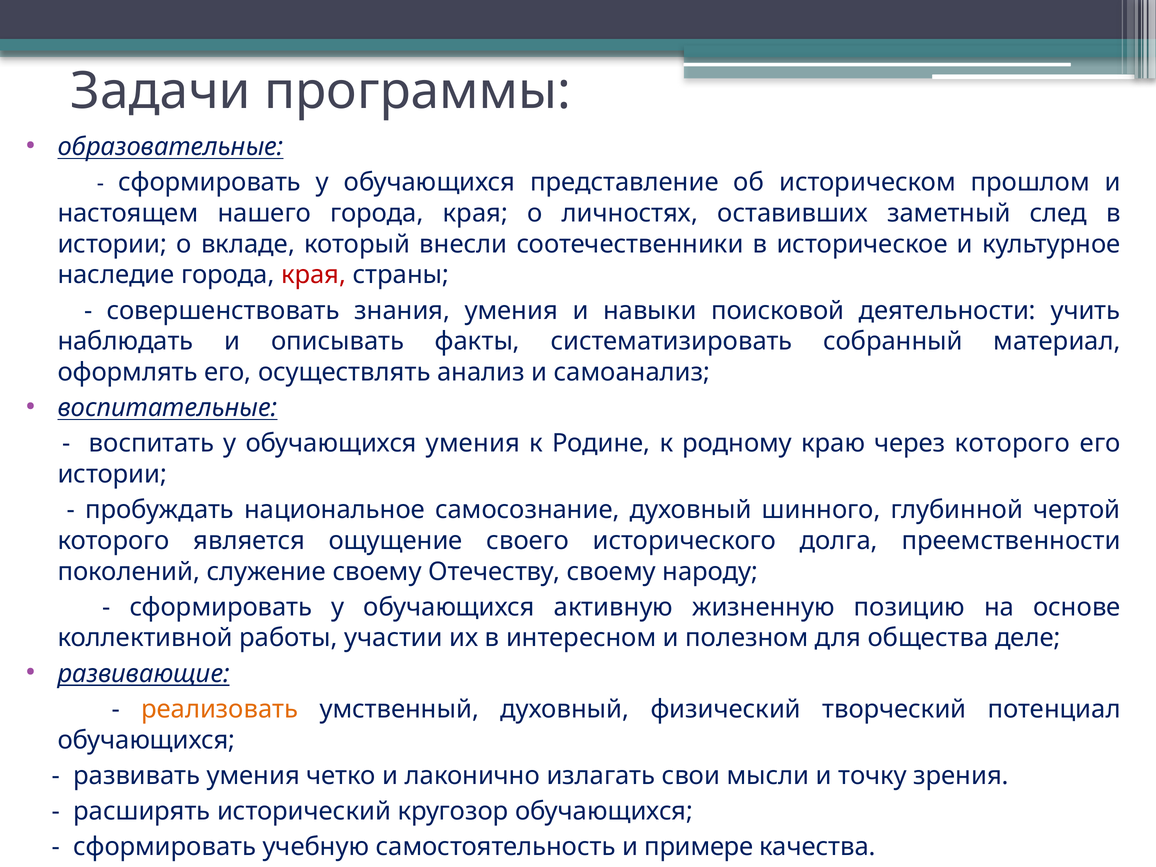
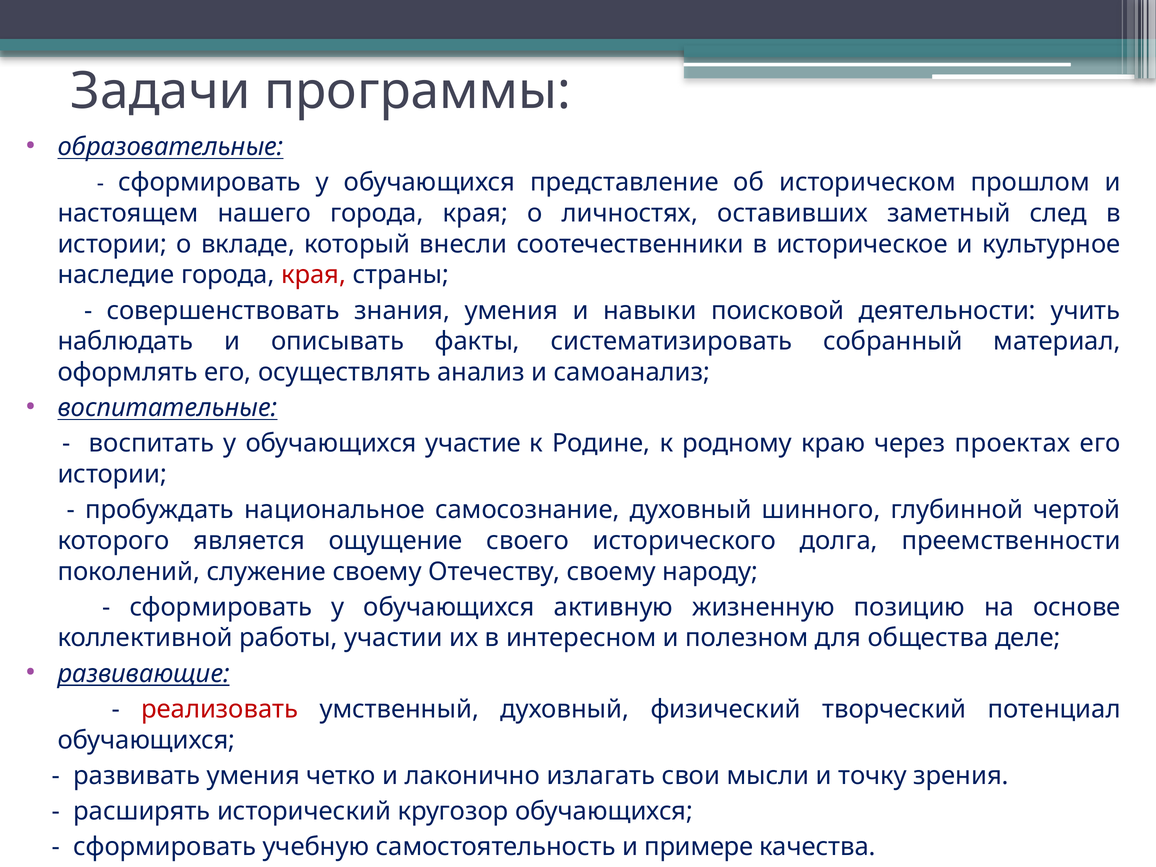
обучающихся умения: умения -> участие
через которого: которого -> проектах
реализовать colour: orange -> red
